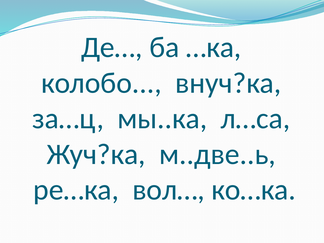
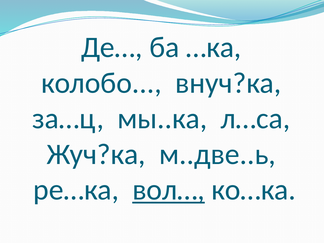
вол… underline: none -> present
